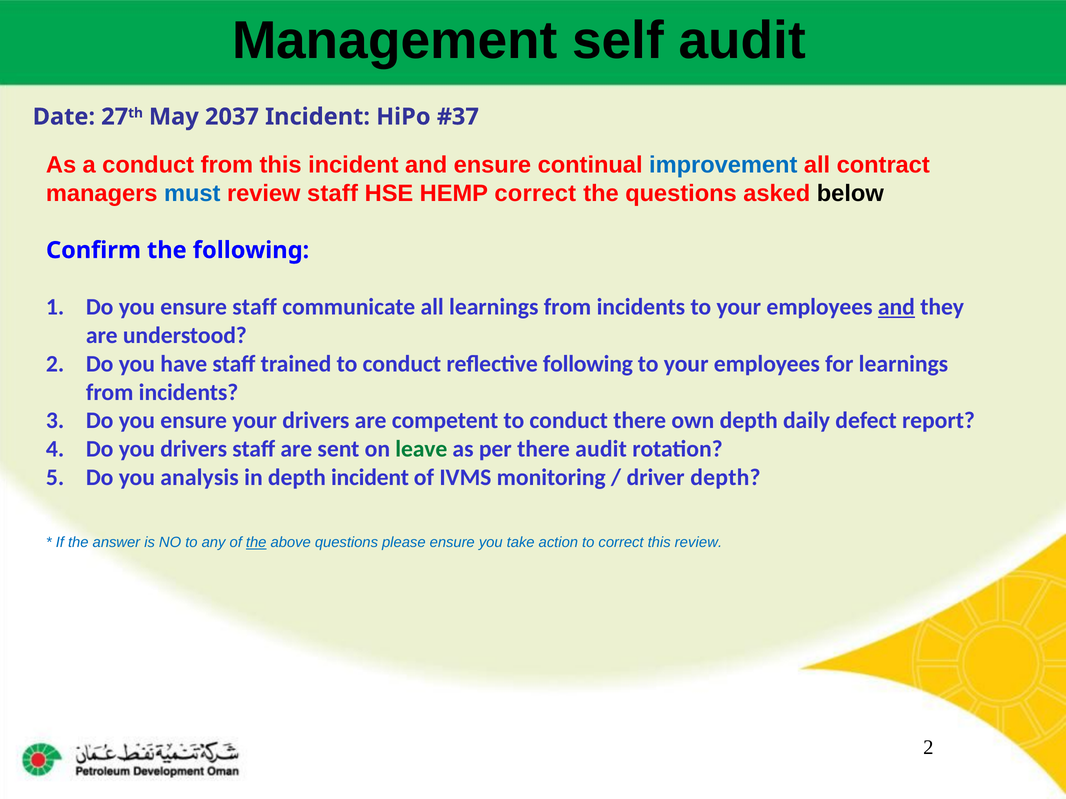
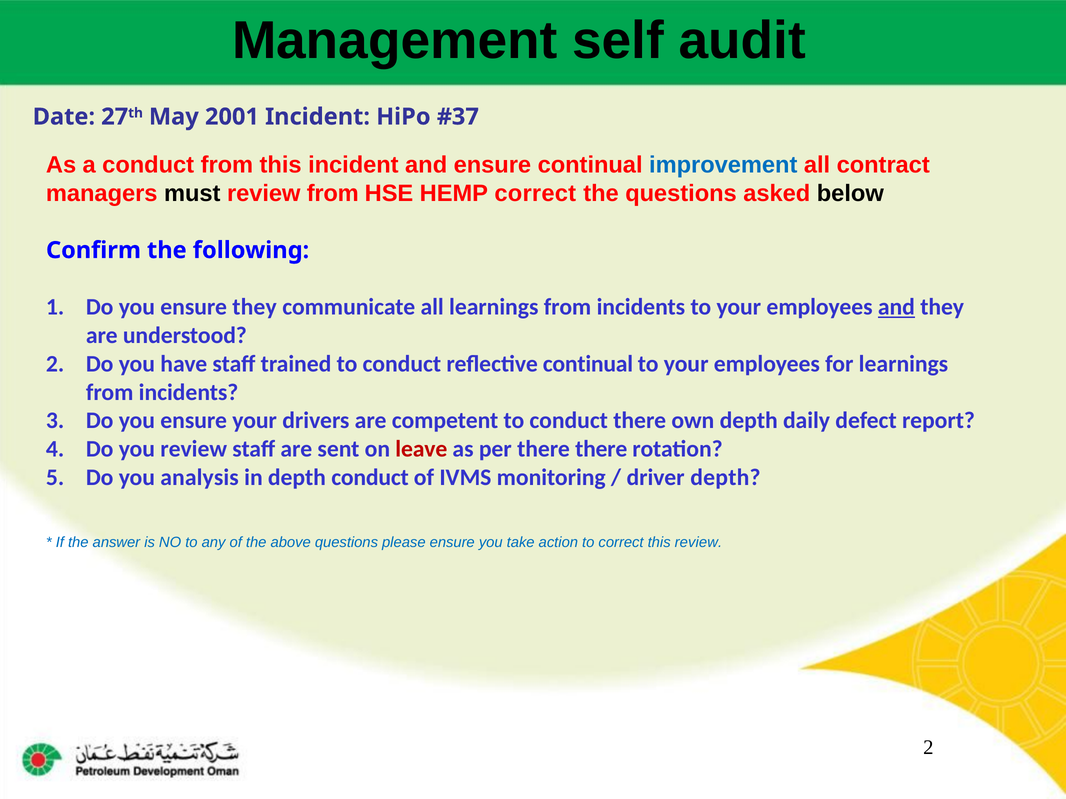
2037: 2037 -> 2001
must colour: blue -> black
review staff: staff -> from
ensure staff: staff -> they
reflective following: following -> continual
you drivers: drivers -> review
leave colour: green -> red
there audit: audit -> there
depth incident: incident -> conduct
the at (256, 543) underline: present -> none
